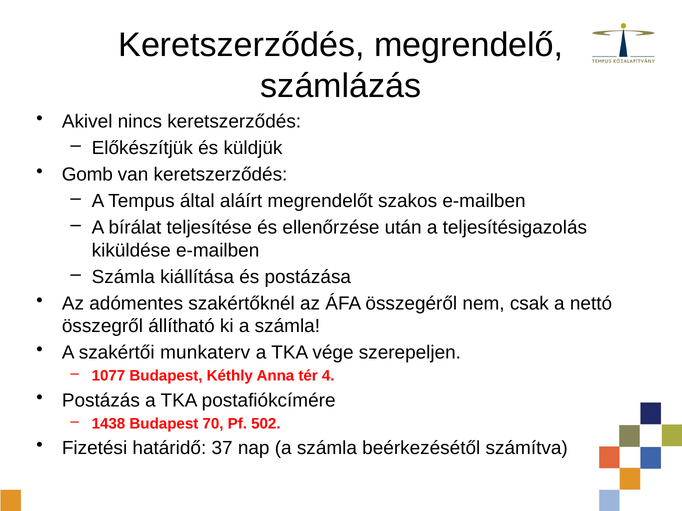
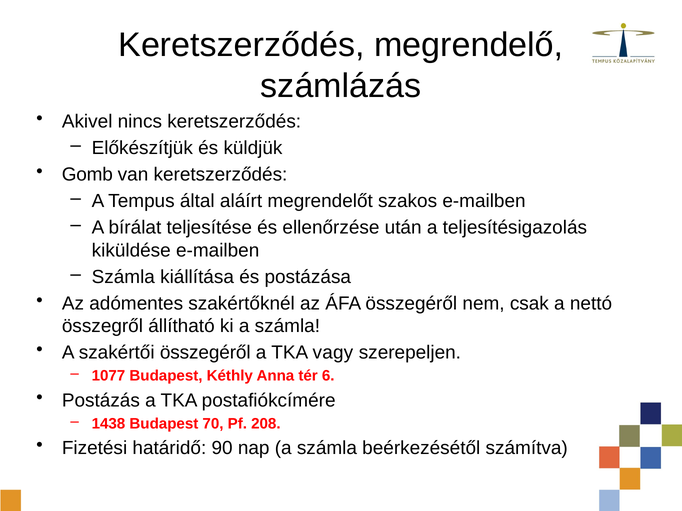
szakértői munkaterv: munkaterv -> összegéről
vége: vége -> vagy
4: 4 -> 6
502: 502 -> 208
37: 37 -> 90
